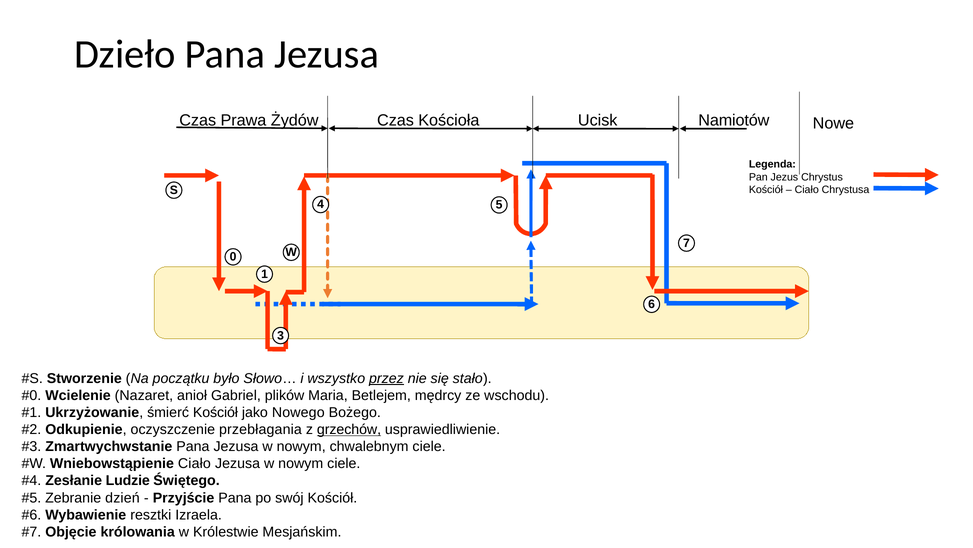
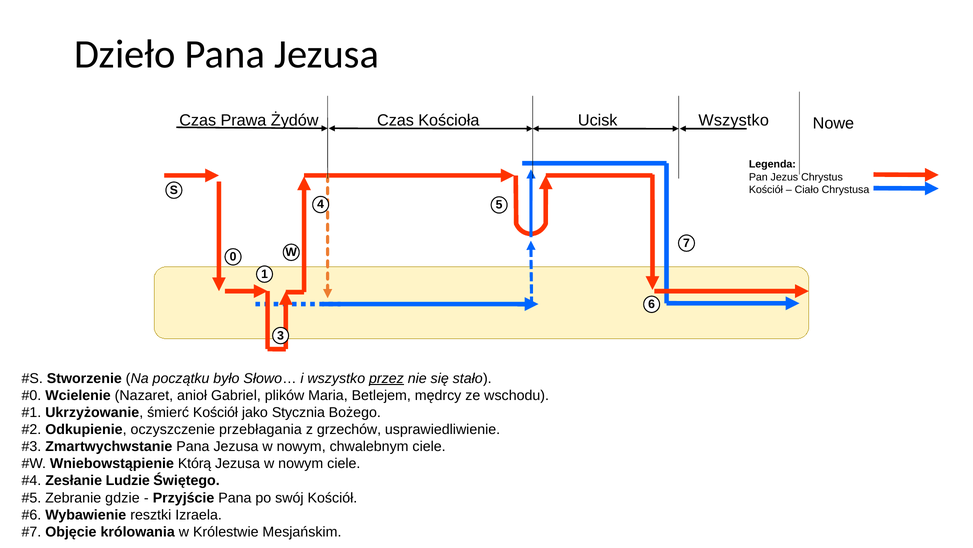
Żydów Namiotów: Namiotów -> Wszystko
Nowego: Nowego -> Stycznia
grzechów underline: present -> none
Wniebowstąpienie Ciało: Ciało -> Którą
dzień: dzień -> gdzie
